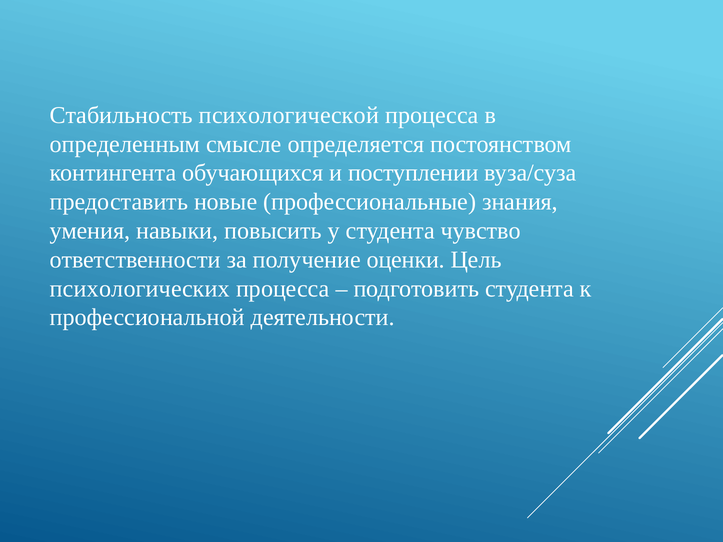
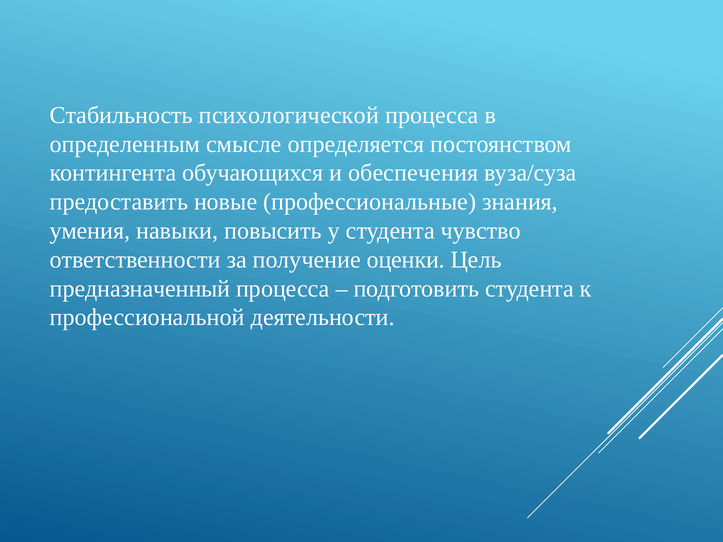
поступлении: поступлении -> обеспечения
психологических: психологических -> предназначенный
